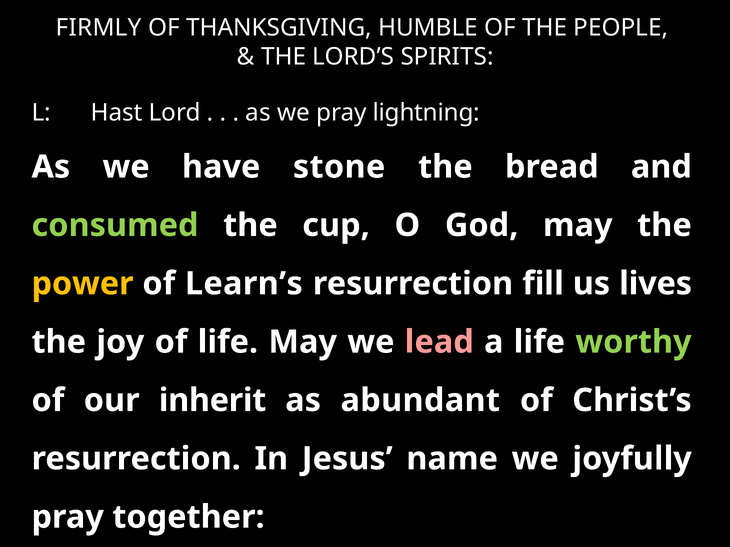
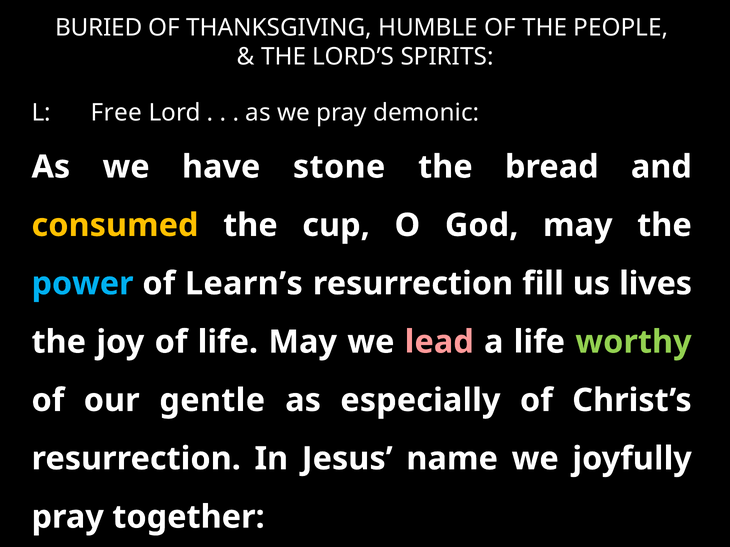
FIRMLY: FIRMLY -> BURIED
Hast: Hast -> Free
lightning: lightning -> demonic
consumed colour: light green -> yellow
power colour: yellow -> light blue
inherit: inherit -> gentle
abundant: abundant -> especially
